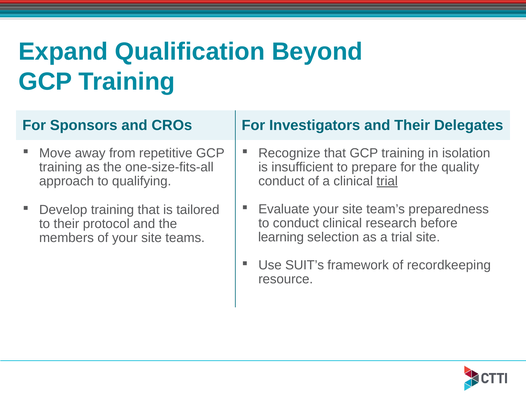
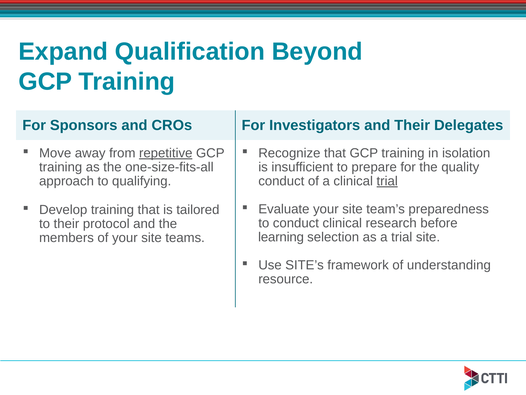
repetitive underline: none -> present
SUIT’s: SUIT’s -> SITE’s
recordkeeping: recordkeeping -> understanding
